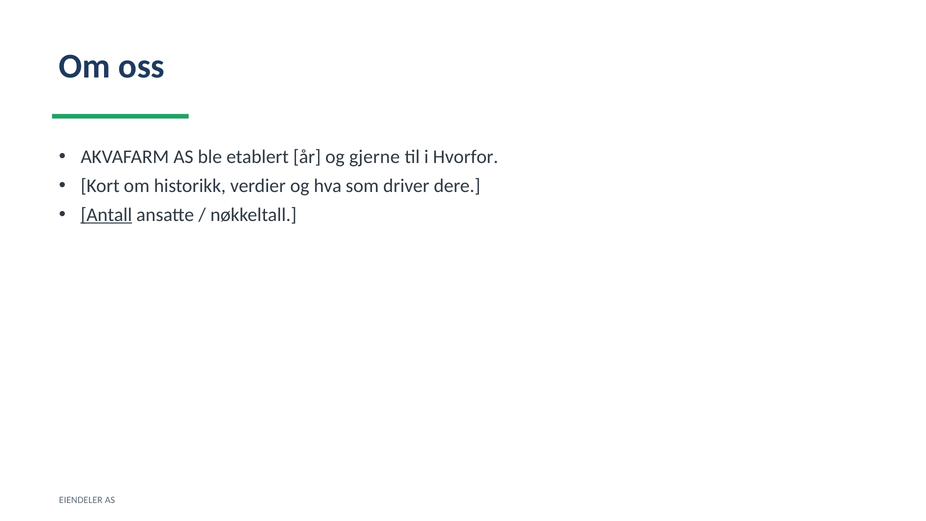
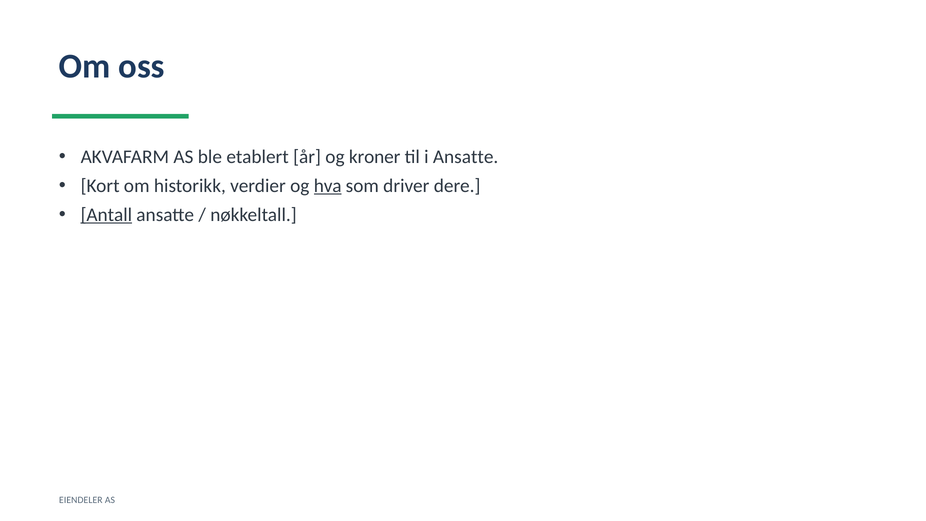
gjerne: gjerne -> kroner
i Hvorfor: Hvorfor -> Ansatte
hva underline: none -> present
